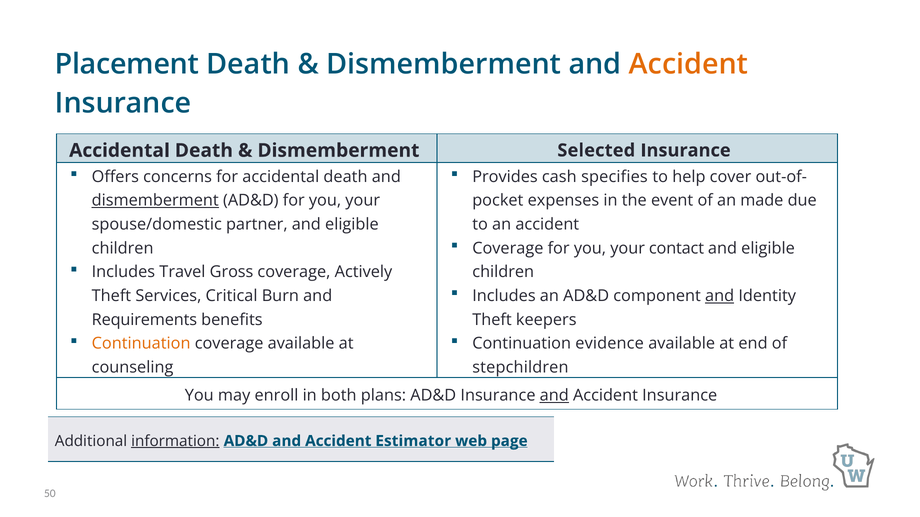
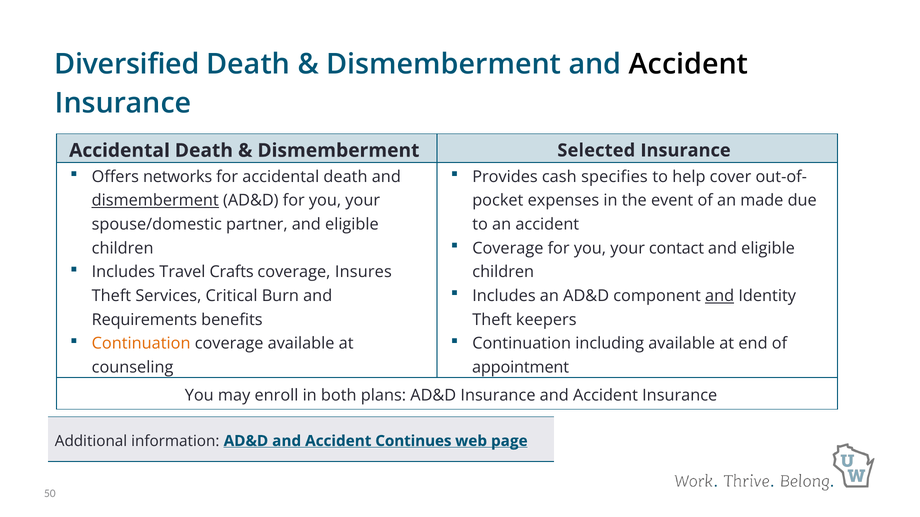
Placement: Placement -> Diversified
Accident at (689, 64) colour: orange -> black
concerns: concerns -> networks
Gross: Gross -> Crafts
Actively: Actively -> Insures
evidence: evidence -> including
stepchildren: stepchildren -> appointment
and at (554, 396) underline: present -> none
information underline: present -> none
Estimator: Estimator -> Continues
